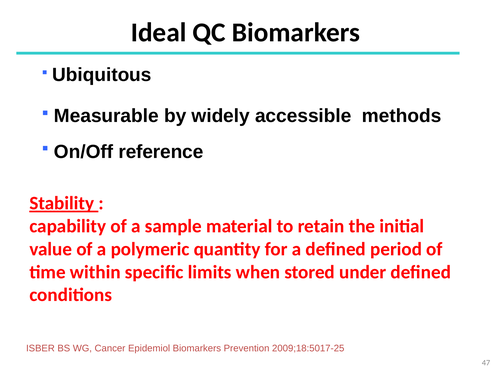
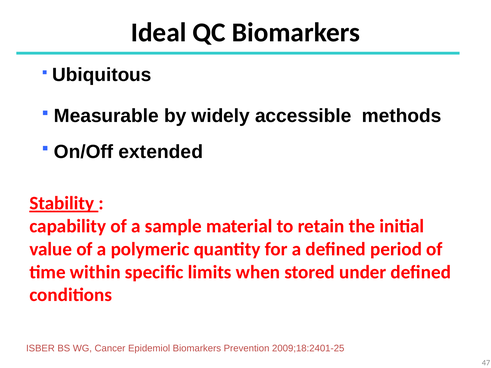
reference: reference -> extended
2009;18:5017-25: 2009;18:5017-25 -> 2009;18:2401-25
